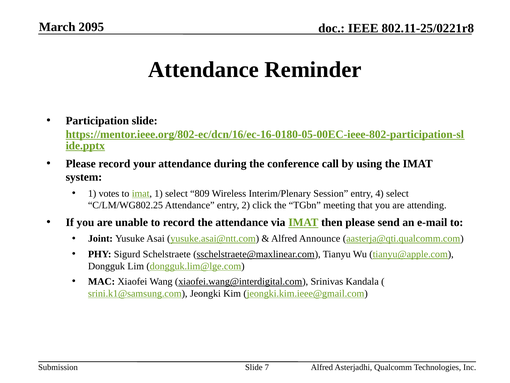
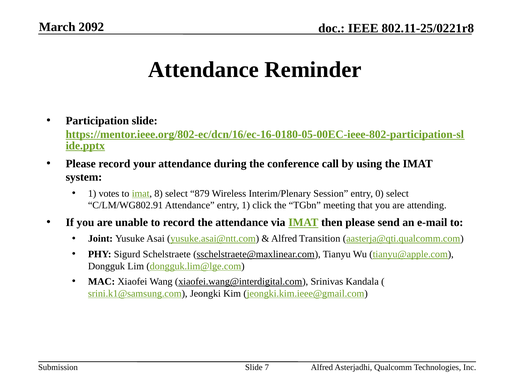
2095: 2095 -> 2092
imat 1: 1 -> 8
809: 809 -> 879
4: 4 -> 0
C/LM/WG802.25: C/LM/WG802.25 -> C/LM/WG802.91
entry 2: 2 -> 1
Announce: Announce -> Transition
